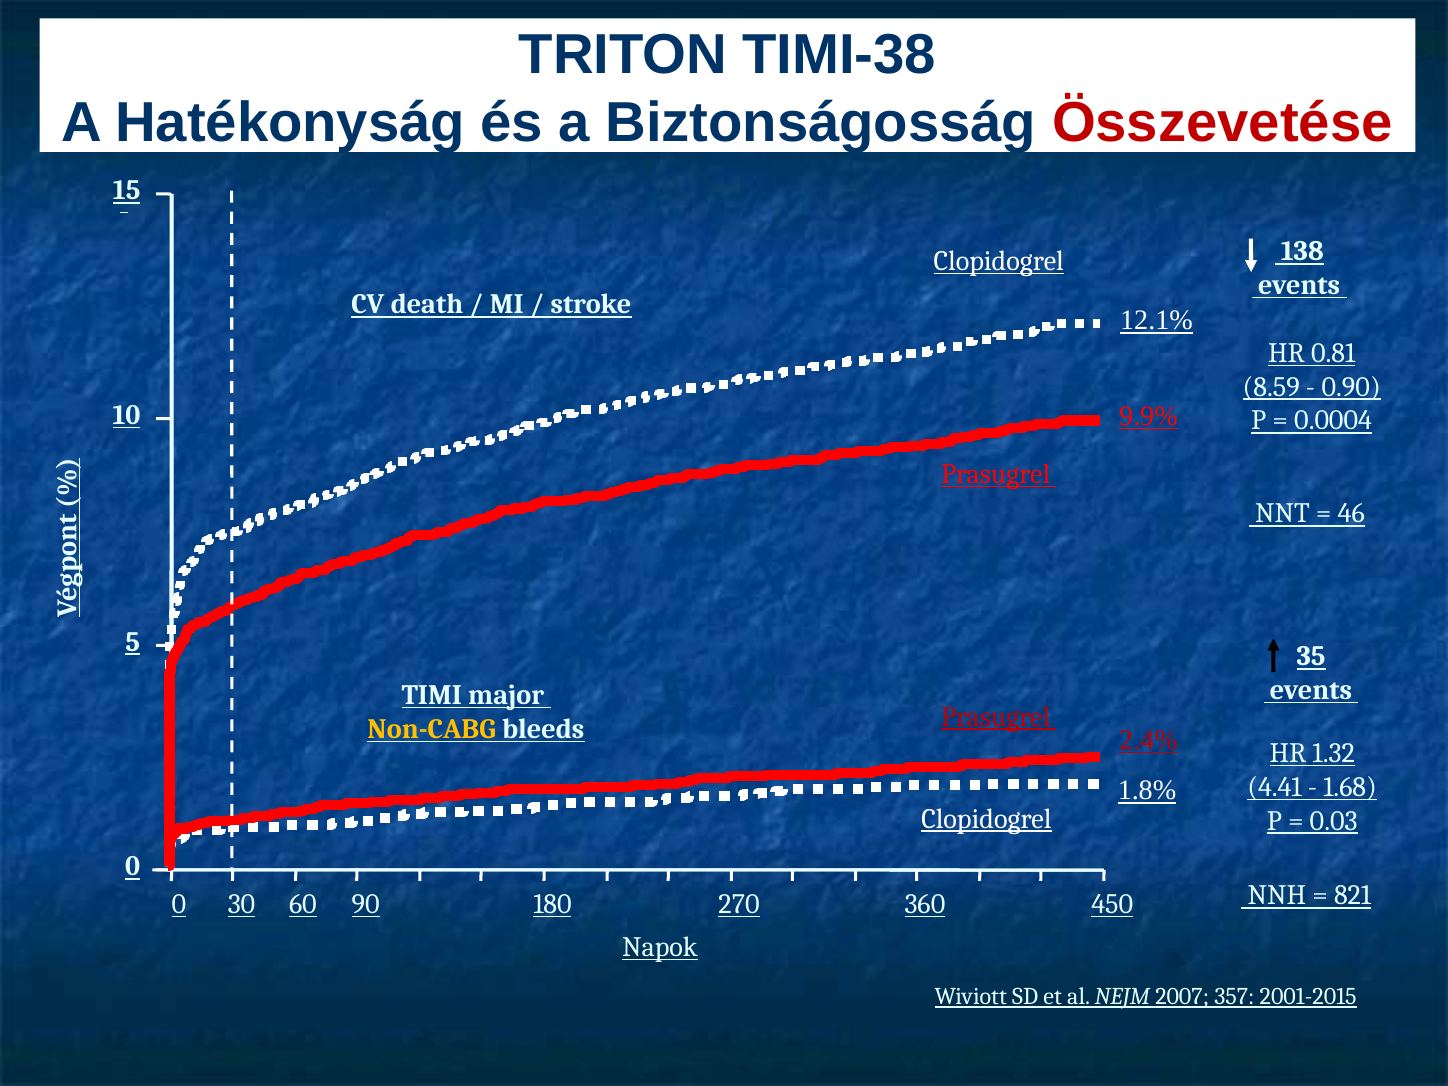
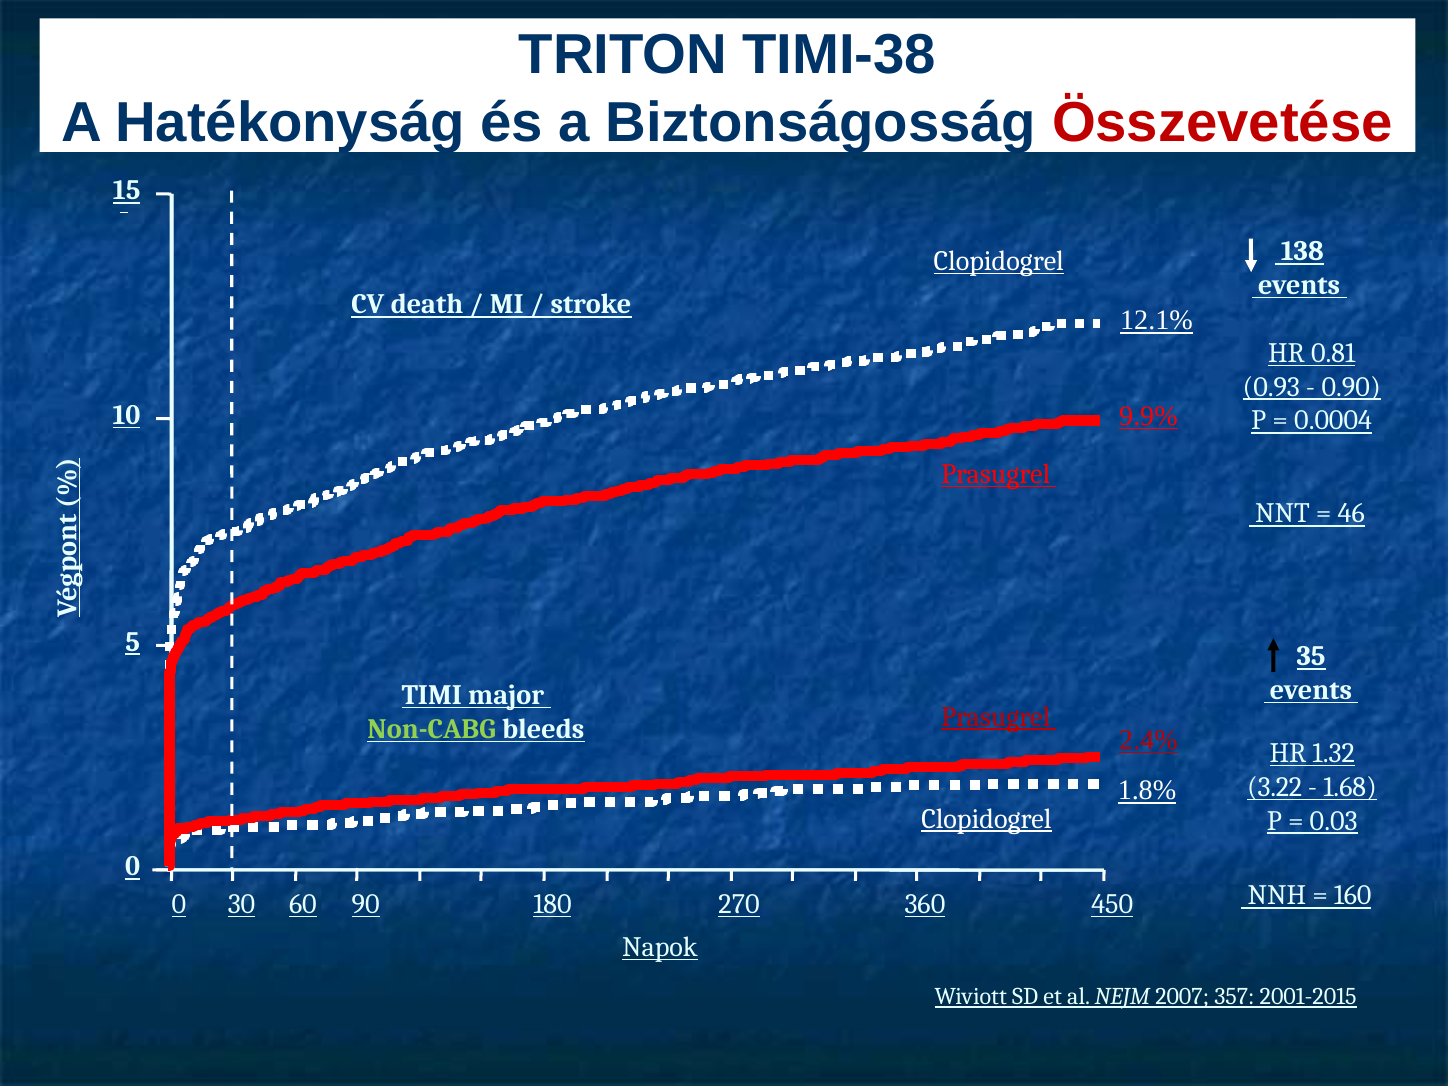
8.59: 8.59 -> 0.93
Non-CABG colour: yellow -> light green
4.41: 4.41 -> 3.22
821: 821 -> 160
